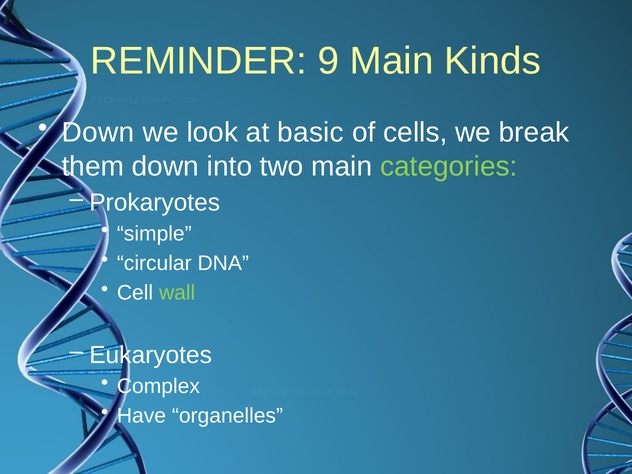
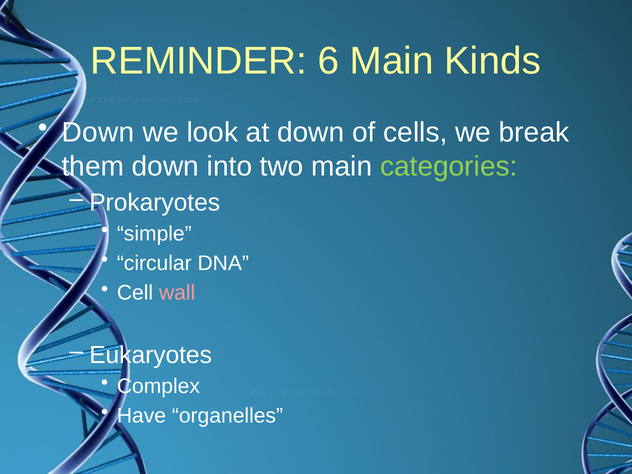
9: 9 -> 6
at basic: basic -> down
wall colour: light green -> pink
